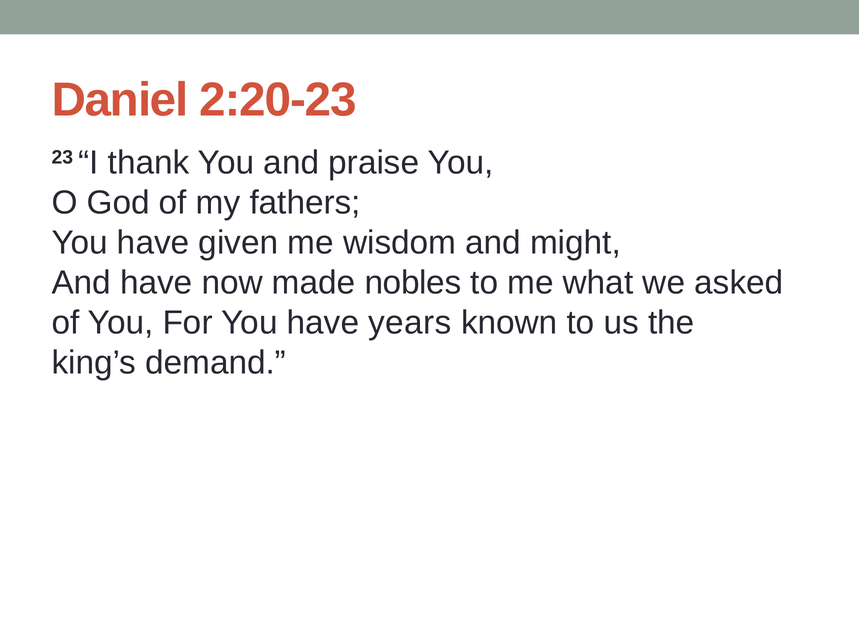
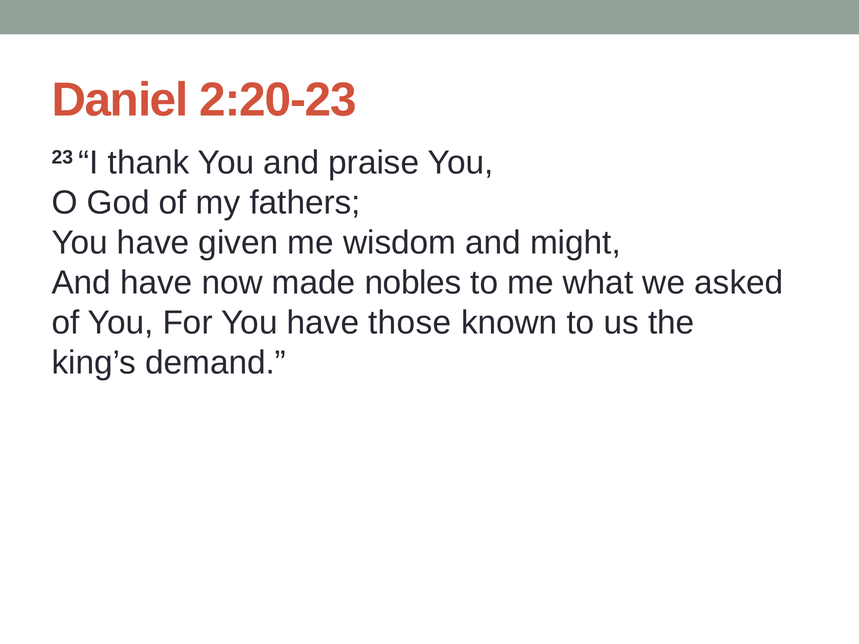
years: years -> those
